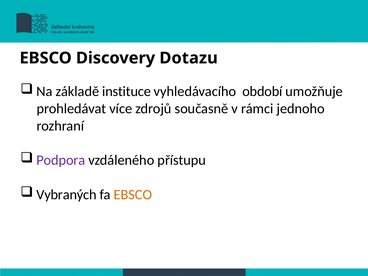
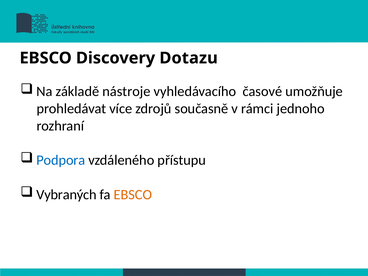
instituce: instituce -> nástroje
období: období -> časové
Podpora colour: purple -> blue
